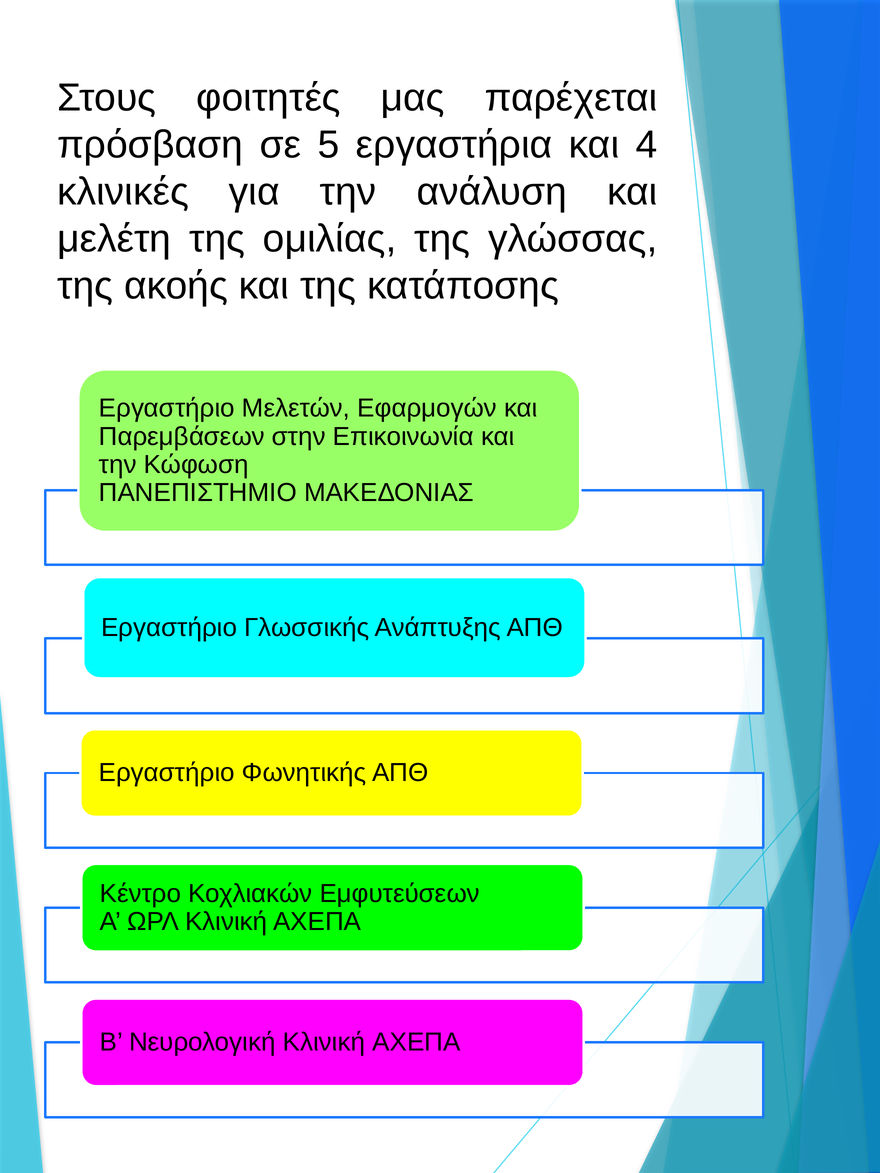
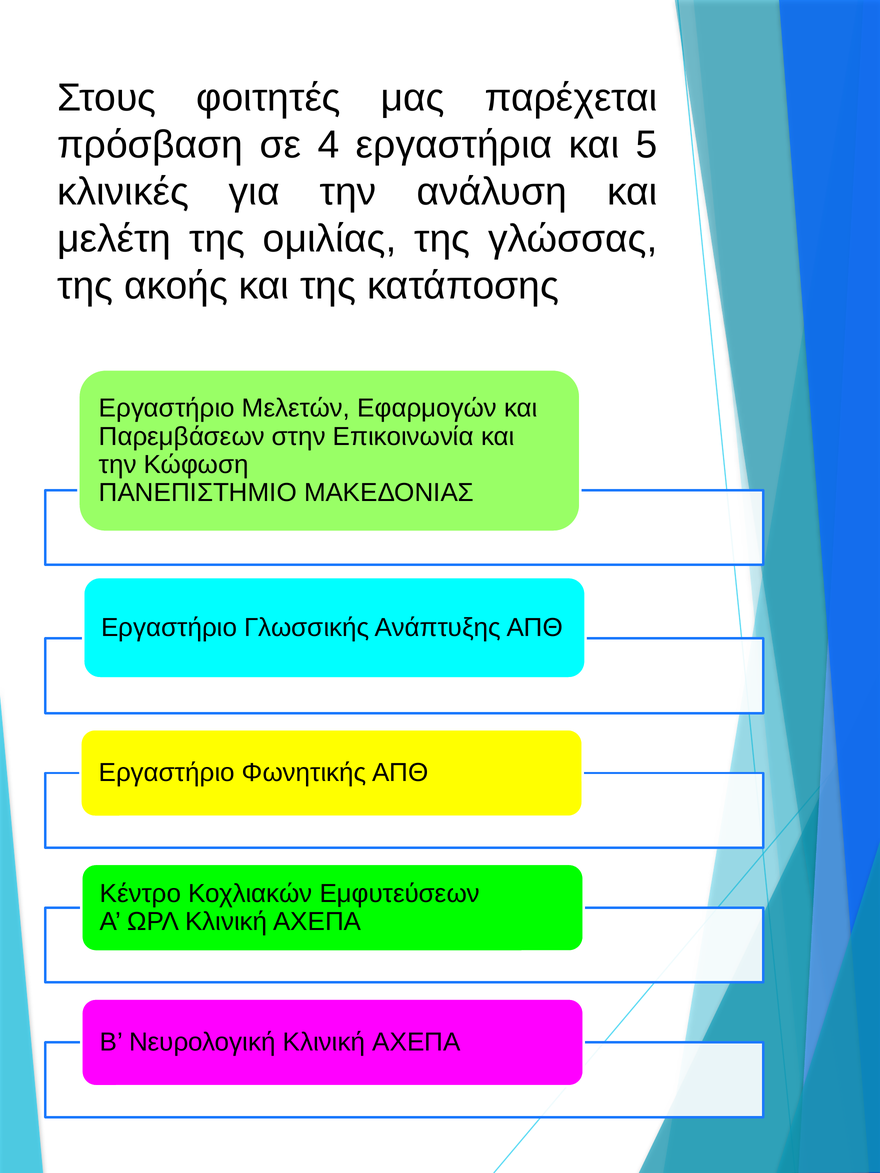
5: 5 -> 4
4: 4 -> 5
